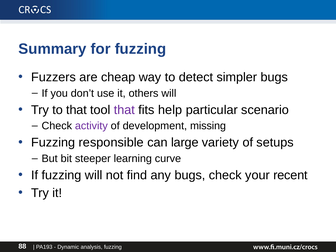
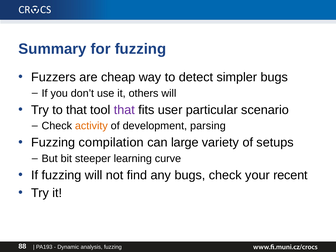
help: help -> user
activity colour: purple -> orange
missing: missing -> parsing
responsible: responsible -> compilation
